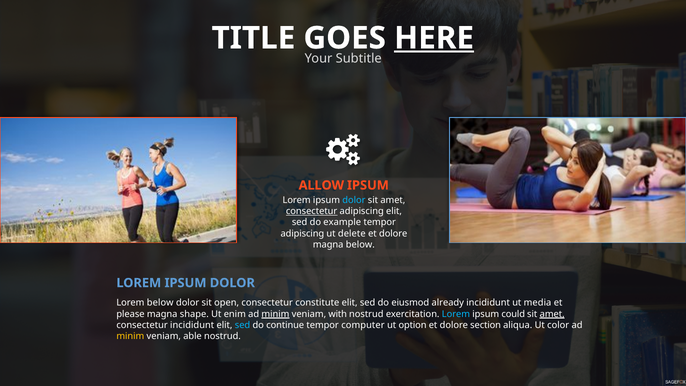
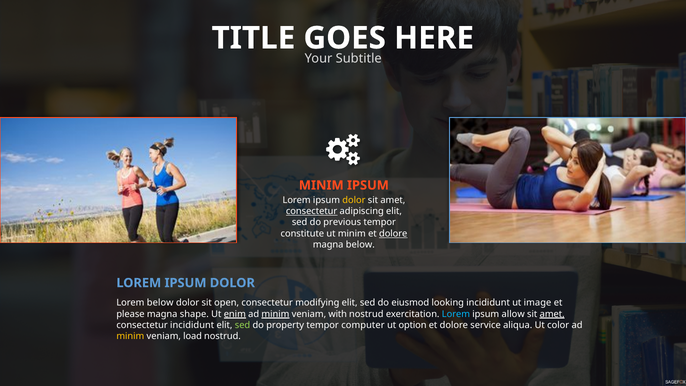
HERE underline: present -> none
ALLOW at (321, 185): ALLOW -> MINIM
dolor at (354, 200) colour: light blue -> yellow
example: example -> previous
adipiscing at (302, 233): adipiscing -> constitute
ut delete: delete -> minim
dolore at (393, 233) underline: none -> present
constitute: constitute -> modifying
already: already -> looking
media: media -> image
enim underline: none -> present
could: could -> allow
sed at (243, 325) colour: light blue -> light green
continue: continue -> property
section: section -> service
able: able -> load
